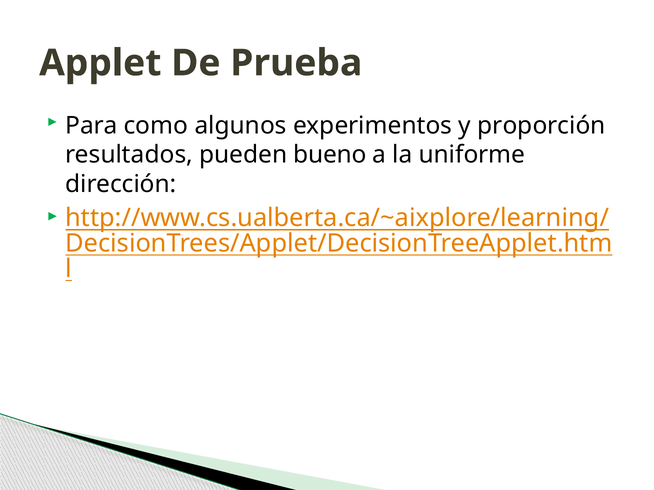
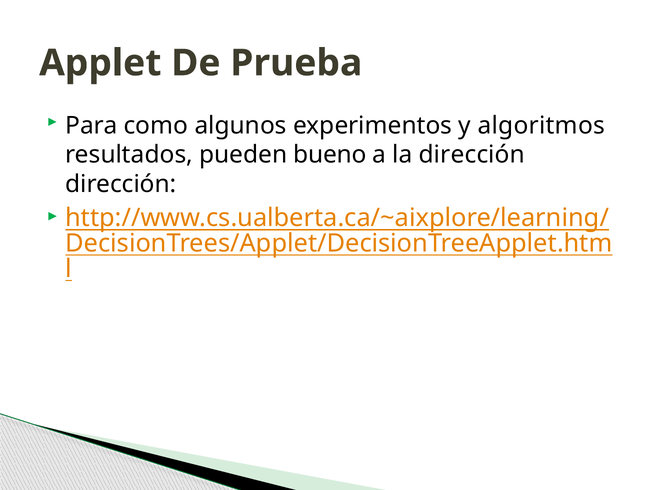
proporción: proporción -> algoritmos
la uniforme: uniforme -> dirección
